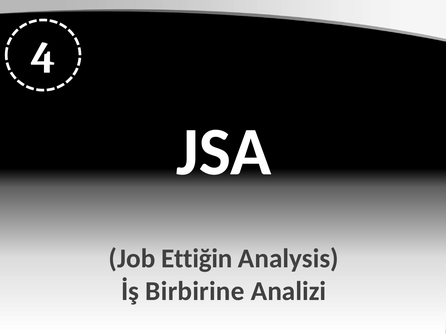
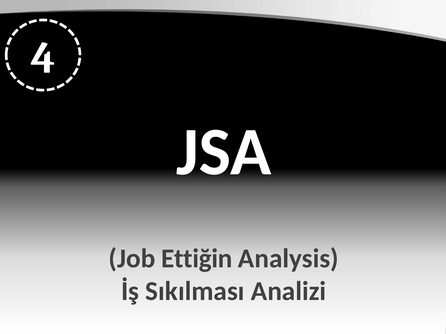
Birbirine: Birbirine -> Sıkılması
